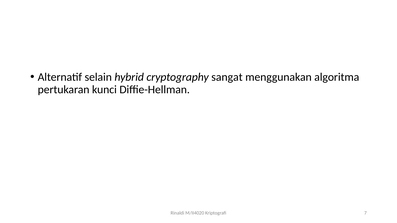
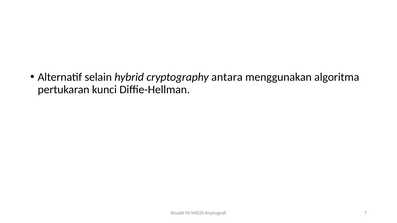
sangat: sangat -> antara
